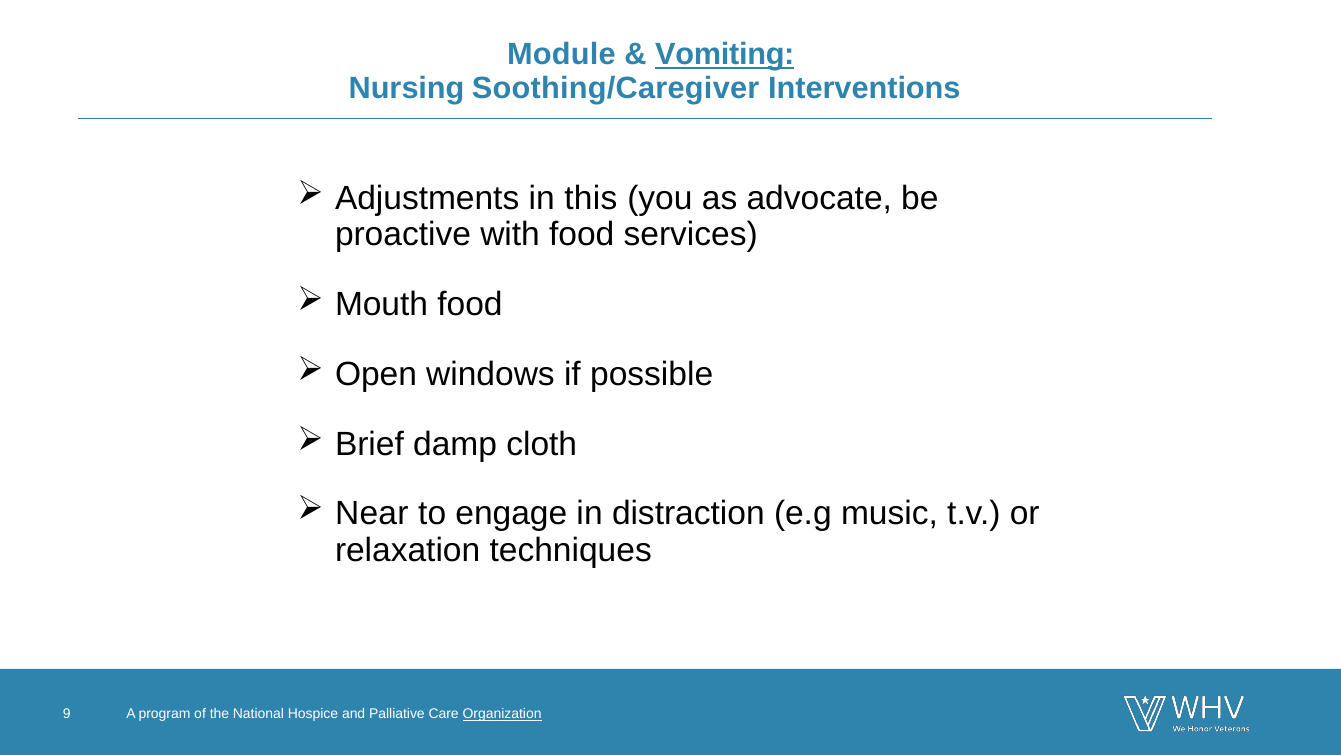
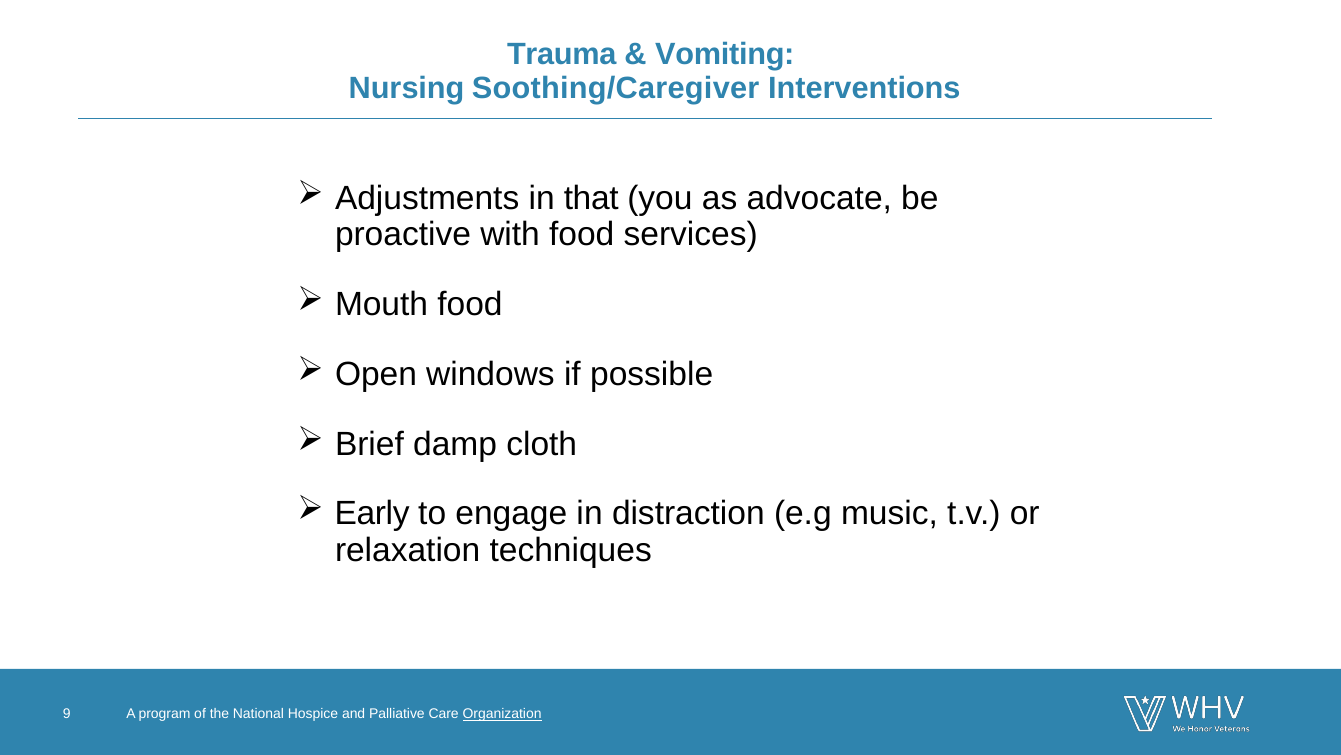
Module: Module -> Trauma
Vomiting underline: present -> none
this: this -> that
Near: Near -> Early
